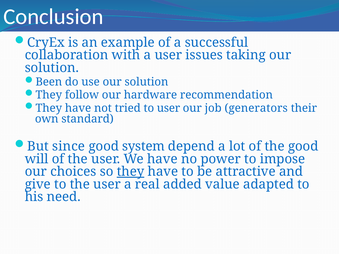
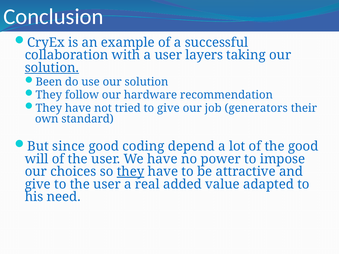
issues: issues -> layers
solution at (52, 68) underline: none -> present
to user: user -> give
system: system -> coding
